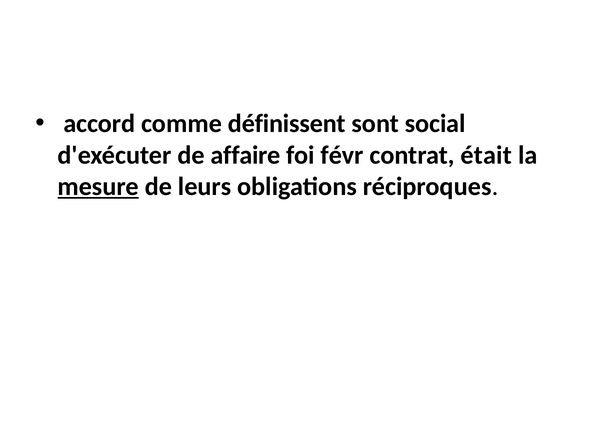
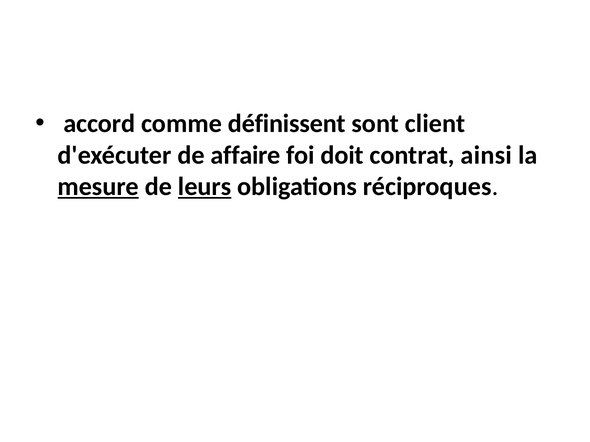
social: social -> client
févr: févr -> doit
était: était -> ainsi
leurs underline: none -> present
